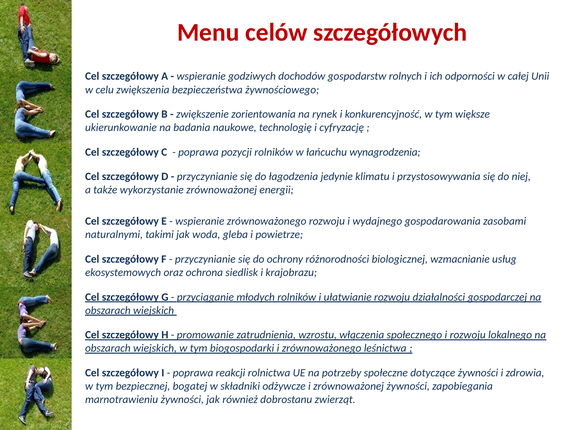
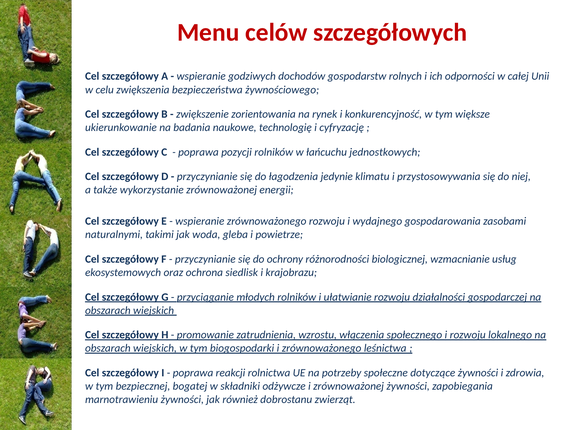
wynagrodzenia: wynagrodzenia -> jednostkowych
